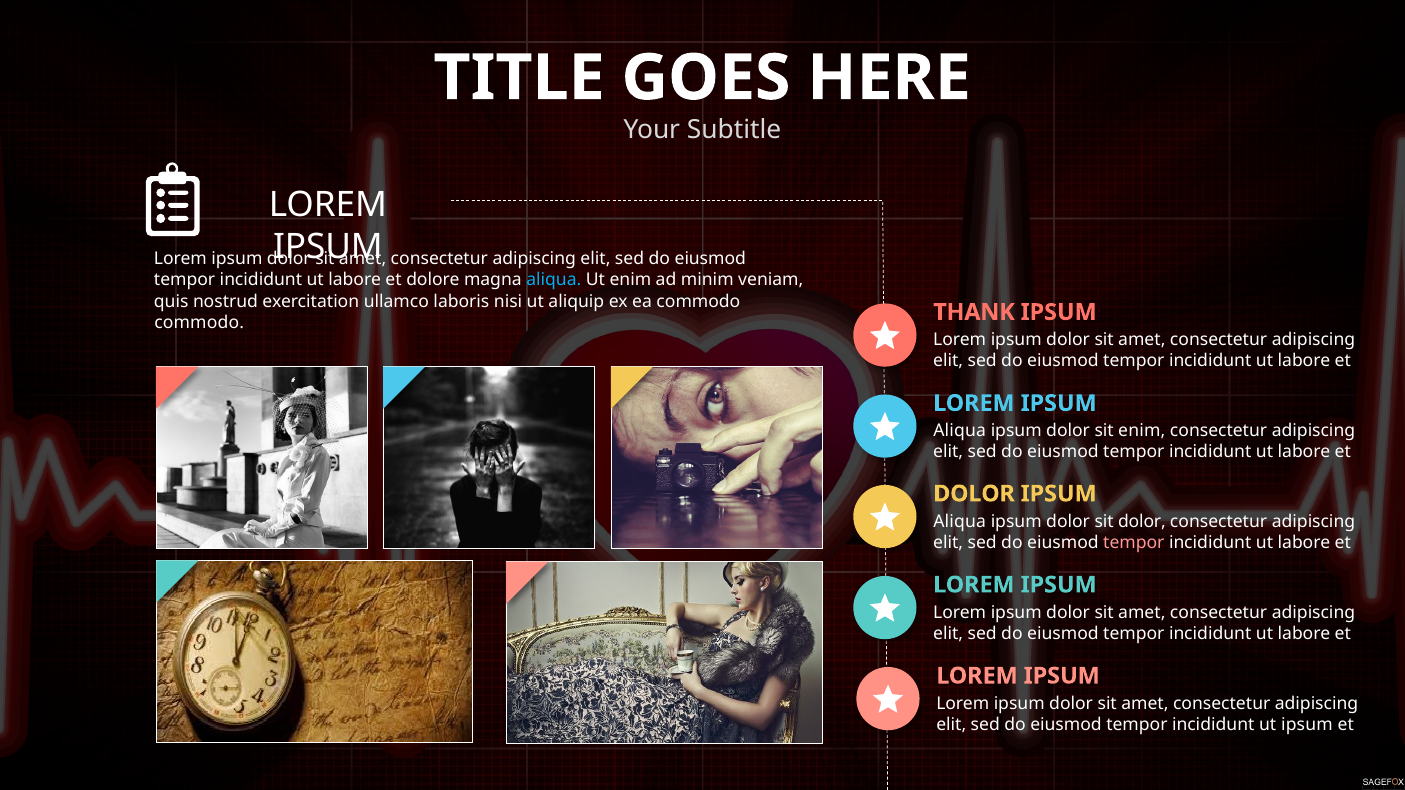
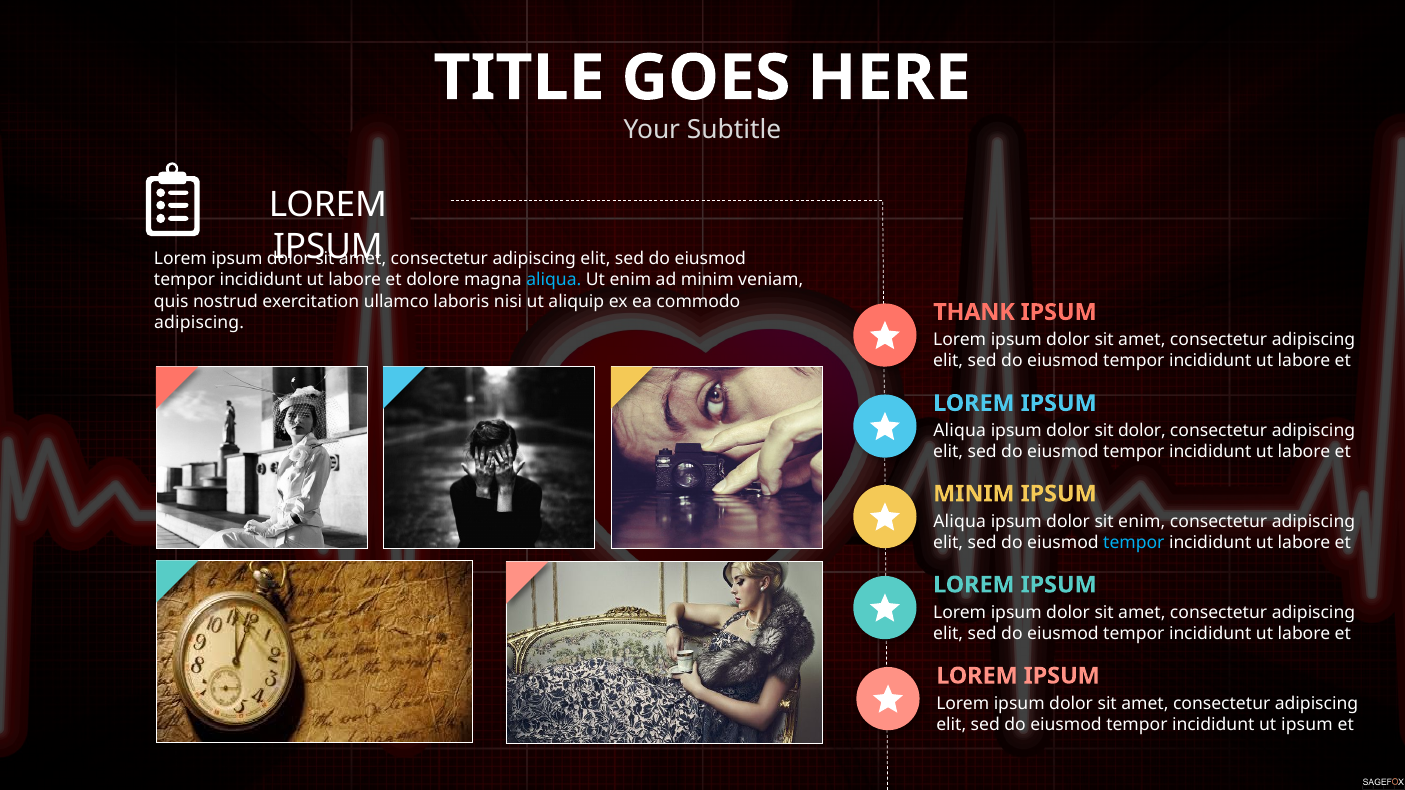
commodo at (199, 322): commodo -> adipiscing
sit enim: enim -> dolor
DOLOR at (974, 494): DOLOR -> MINIM
sit dolor: dolor -> enim
tempor at (1134, 543) colour: pink -> light blue
